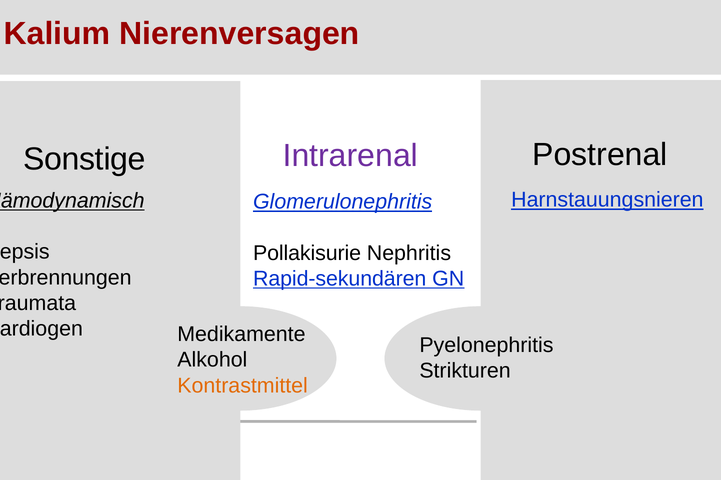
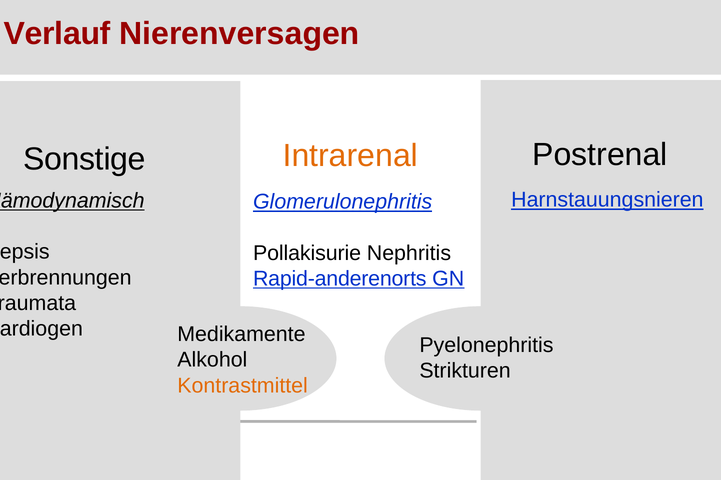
Kalium: Kalium -> Verlauf
Intrarenal colour: purple -> orange
Rapid-sekundären: Rapid-sekundären -> Rapid-anderenorts
